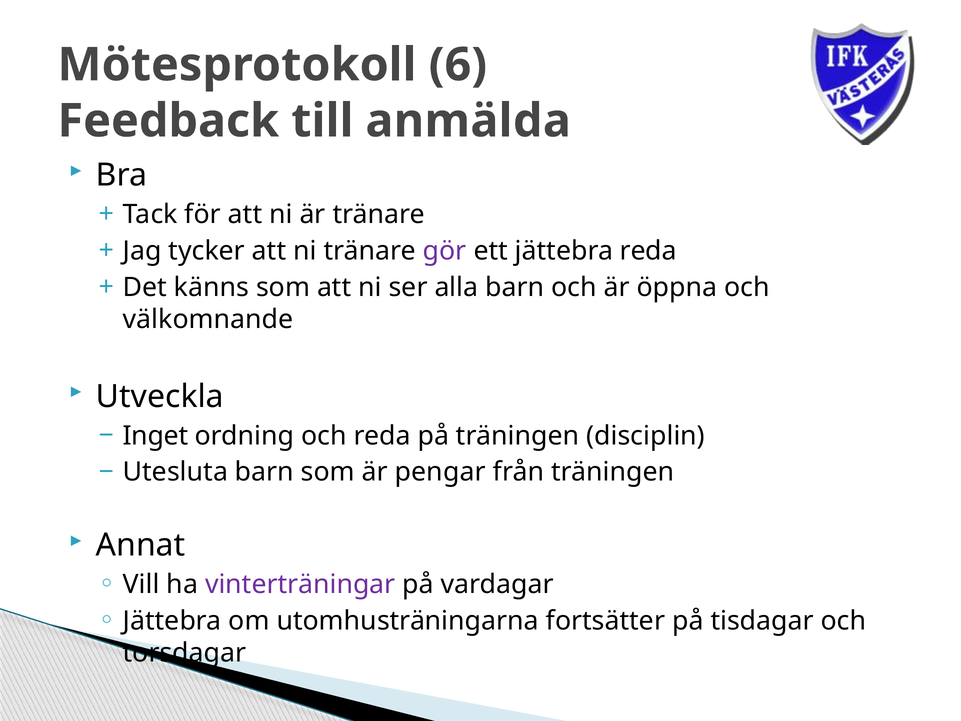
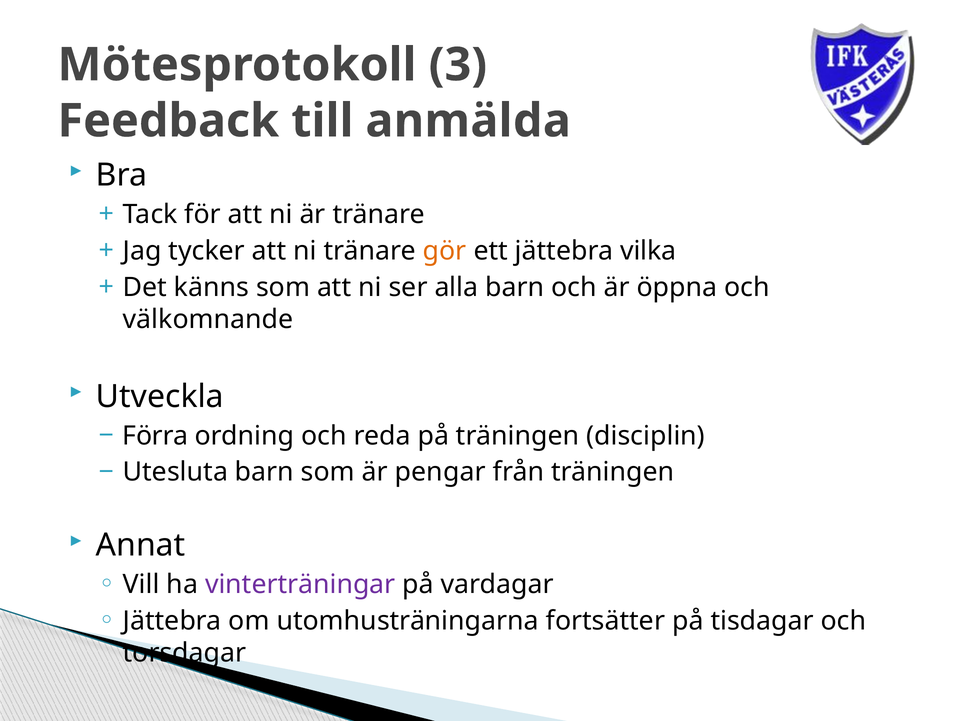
6: 6 -> 3
gör colour: purple -> orange
jättebra reda: reda -> vilka
Inget: Inget -> Förra
